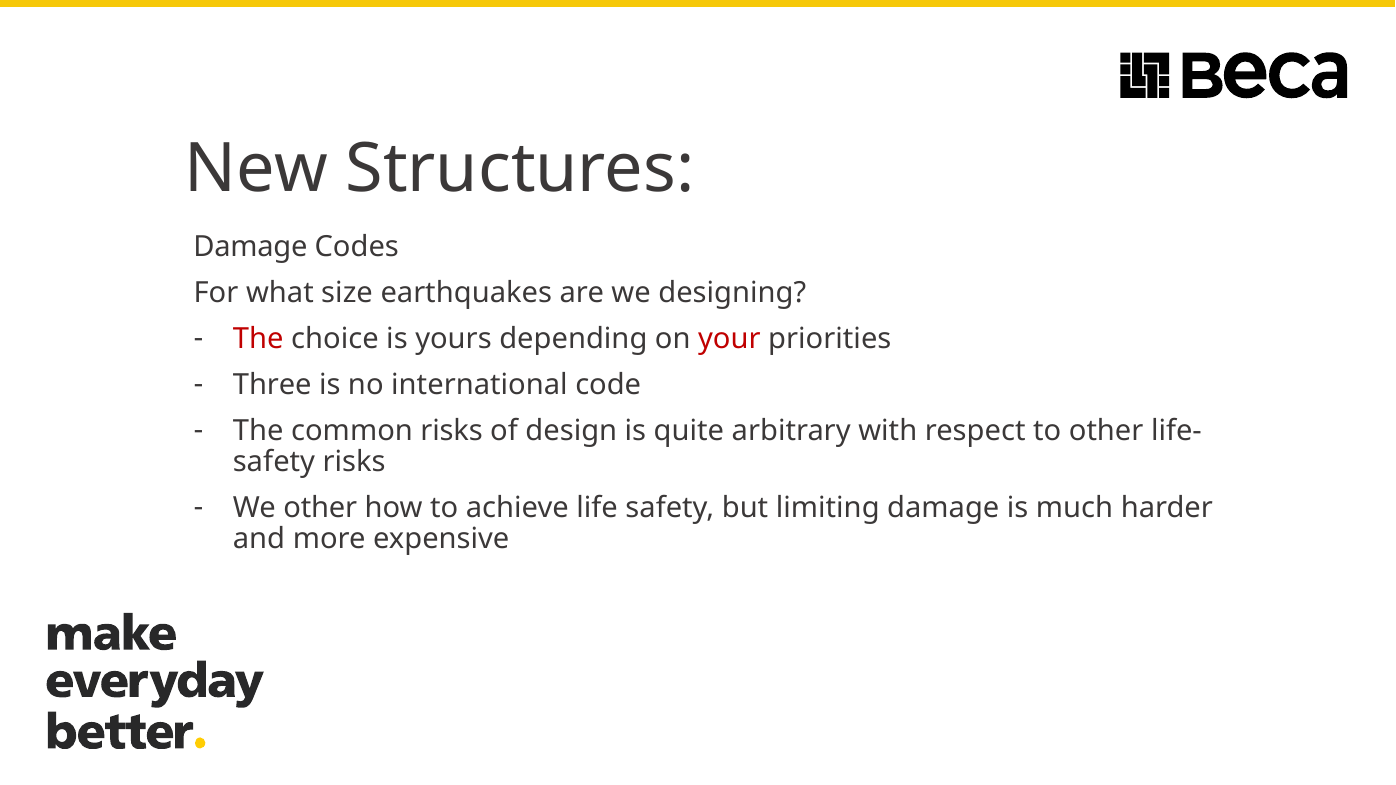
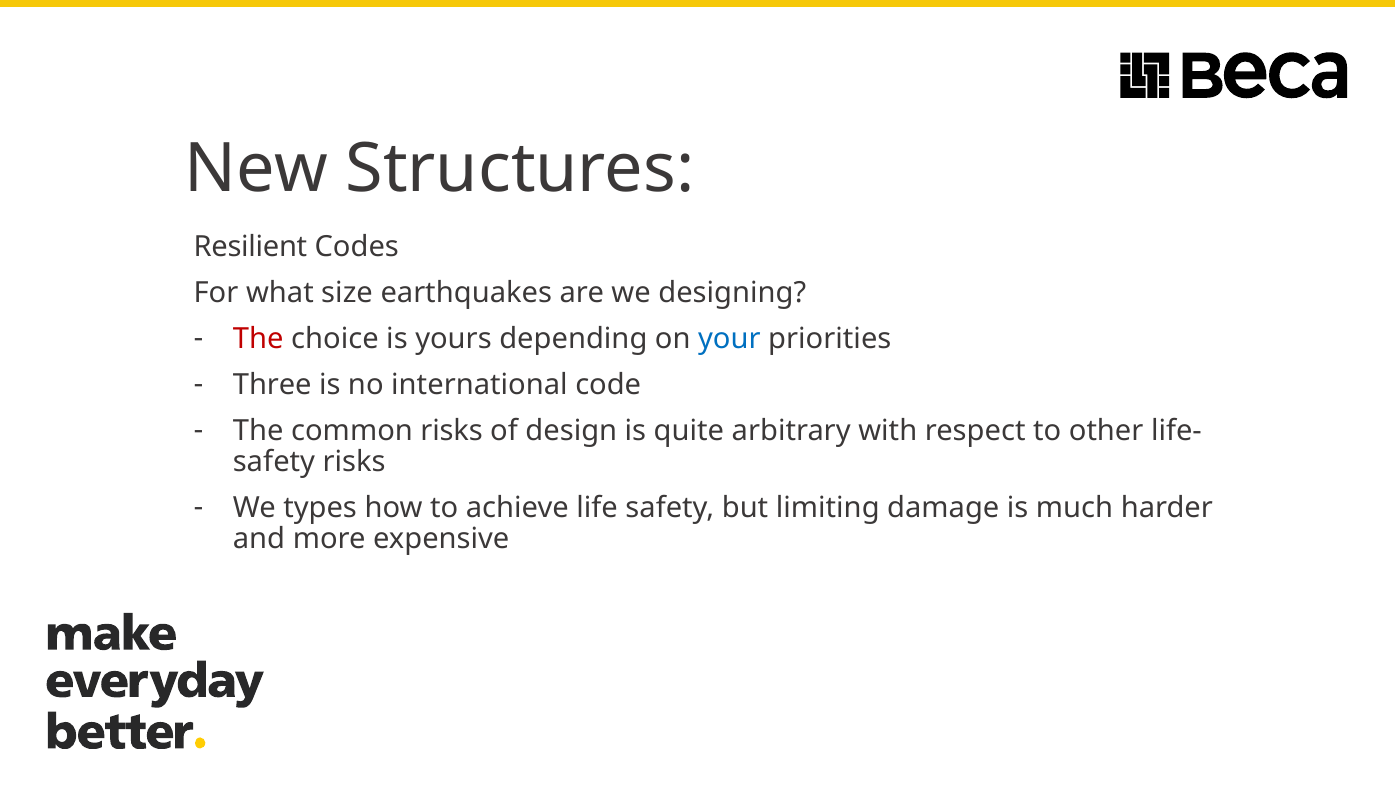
Damage at (250, 247): Damage -> Resilient
your colour: red -> blue
We other: other -> types
